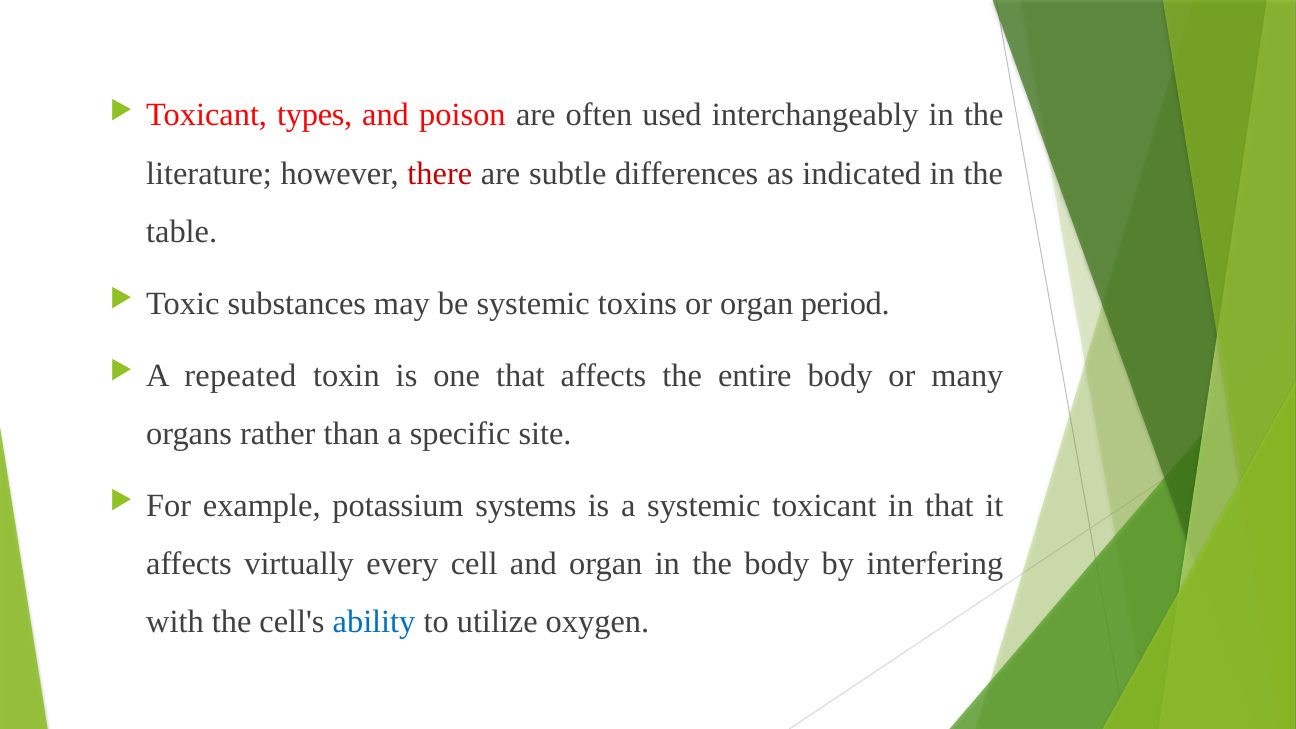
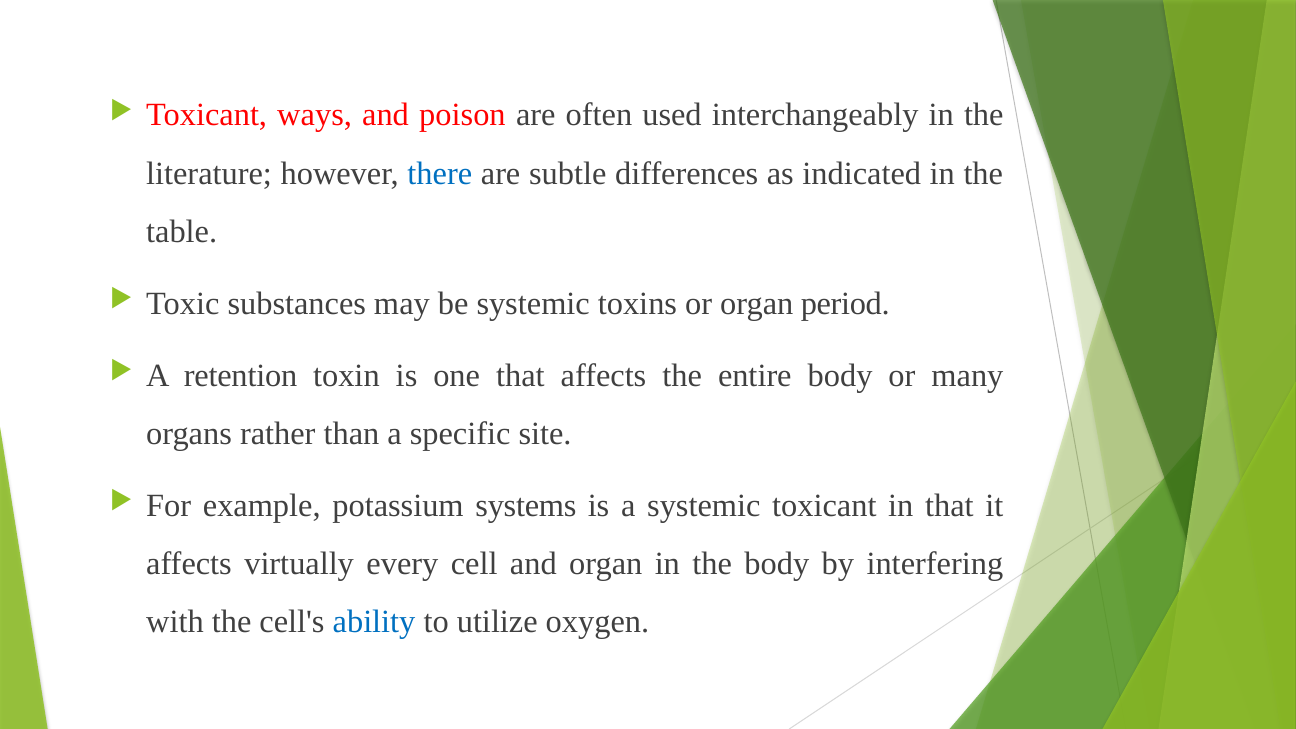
types: types -> ways
there colour: red -> blue
repeated: repeated -> retention
